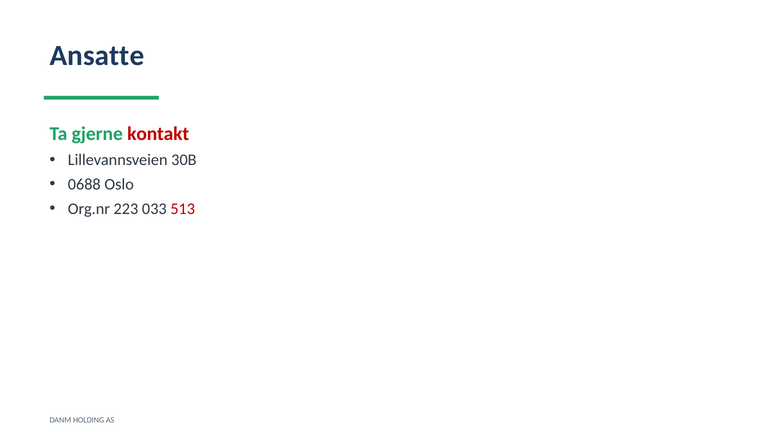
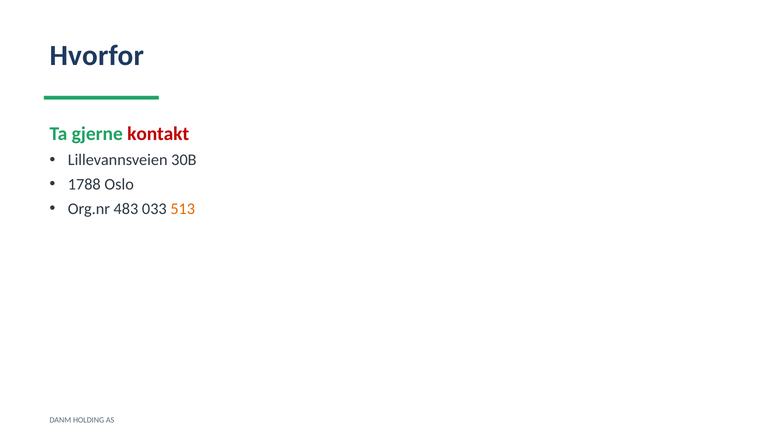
Ansatte: Ansatte -> Hvorfor
0688: 0688 -> 1788
223: 223 -> 483
513 colour: red -> orange
